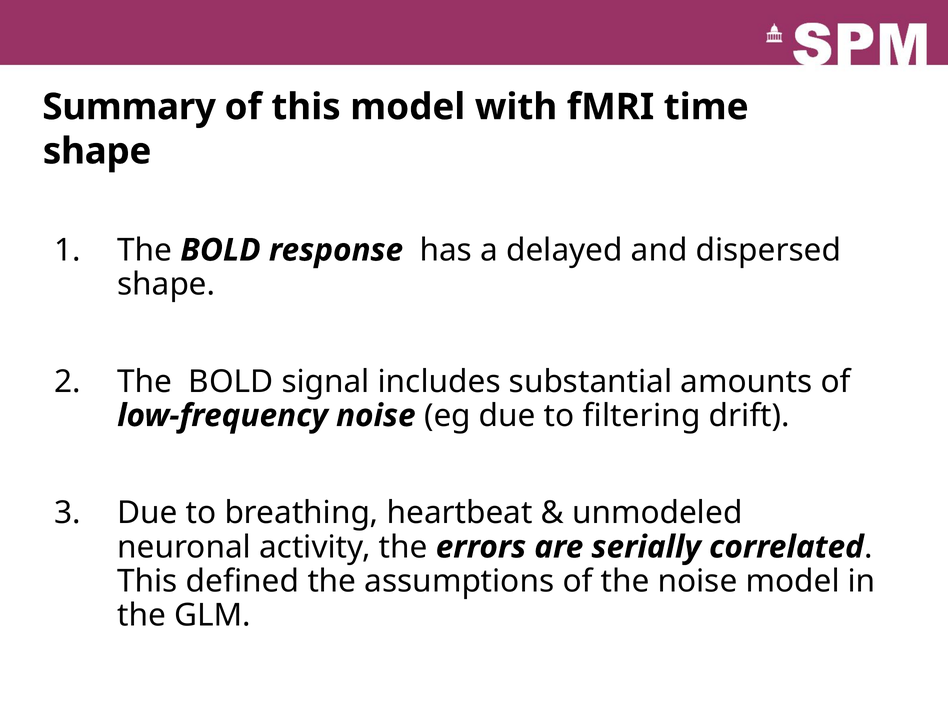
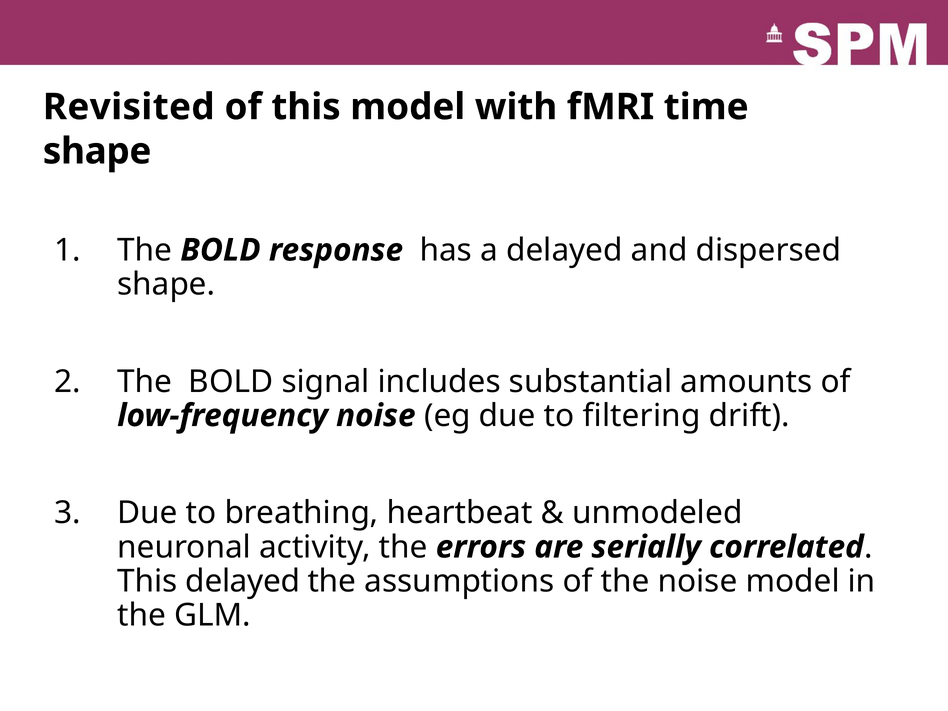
Summary: Summary -> Revisited
This defined: defined -> delayed
